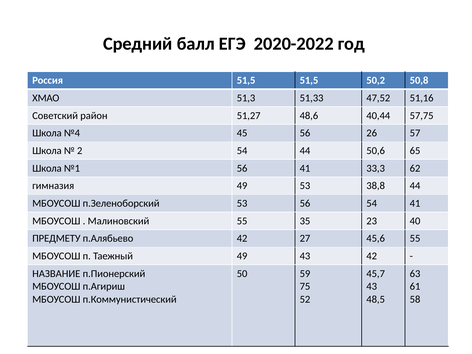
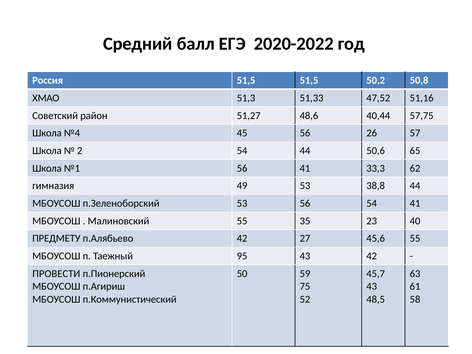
Таежный 49: 49 -> 95
НАЗВАНИЕ: НАЗВАНИЕ -> ПРОВЕСТИ
